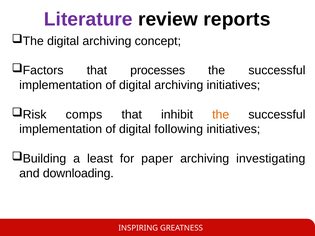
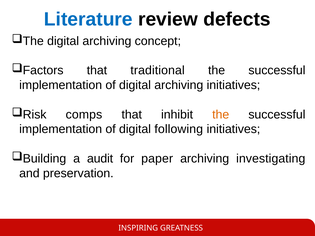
Literature colour: purple -> blue
reports: reports -> defects
processes: processes -> traditional
least: least -> audit
downloading: downloading -> preservation
